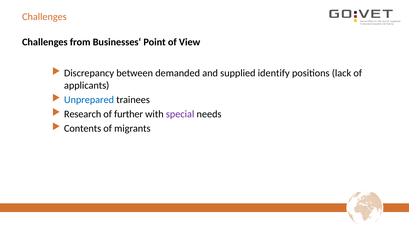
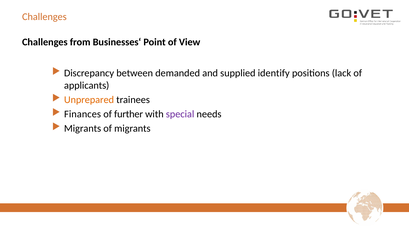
Unprepared colour: blue -> orange
Research: Research -> Finances
Contents at (83, 129): Contents -> Migrants
